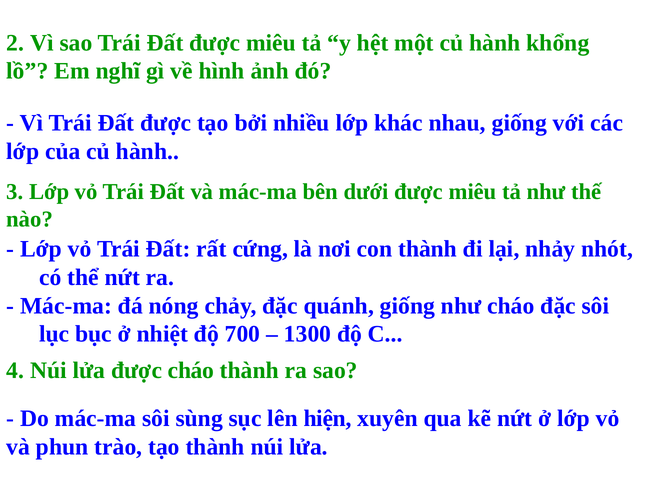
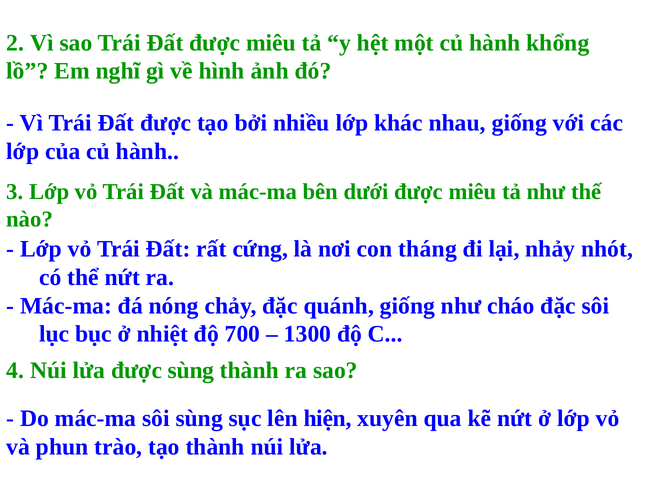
con thành: thành -> tháng
được cháo: cháo -> sùng
